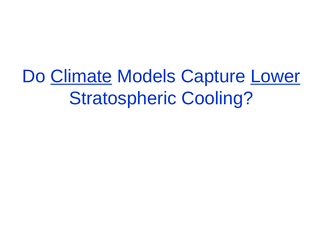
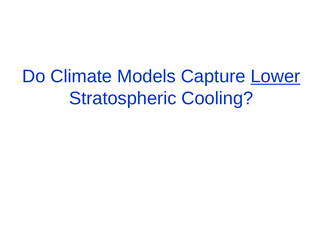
Climate underline: present -> none
